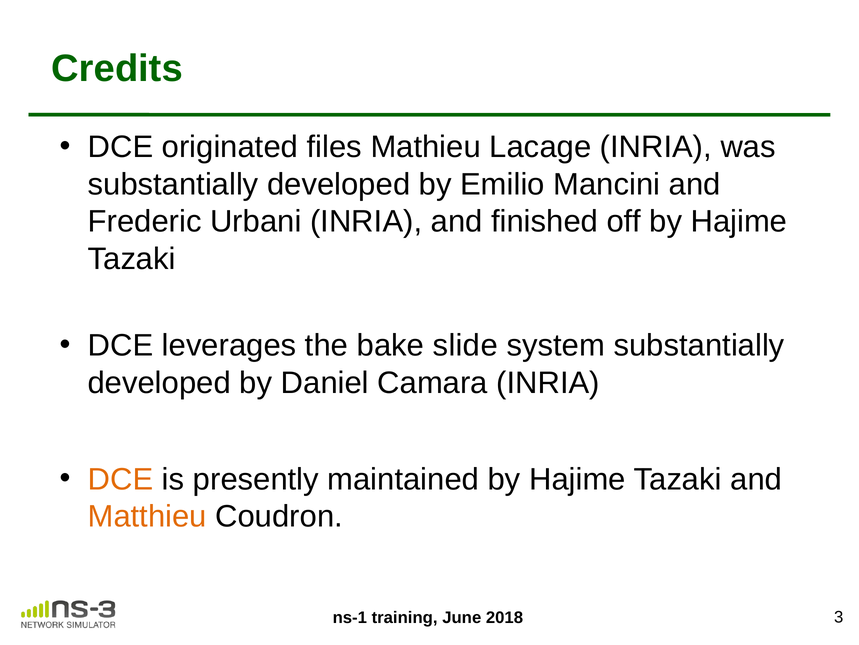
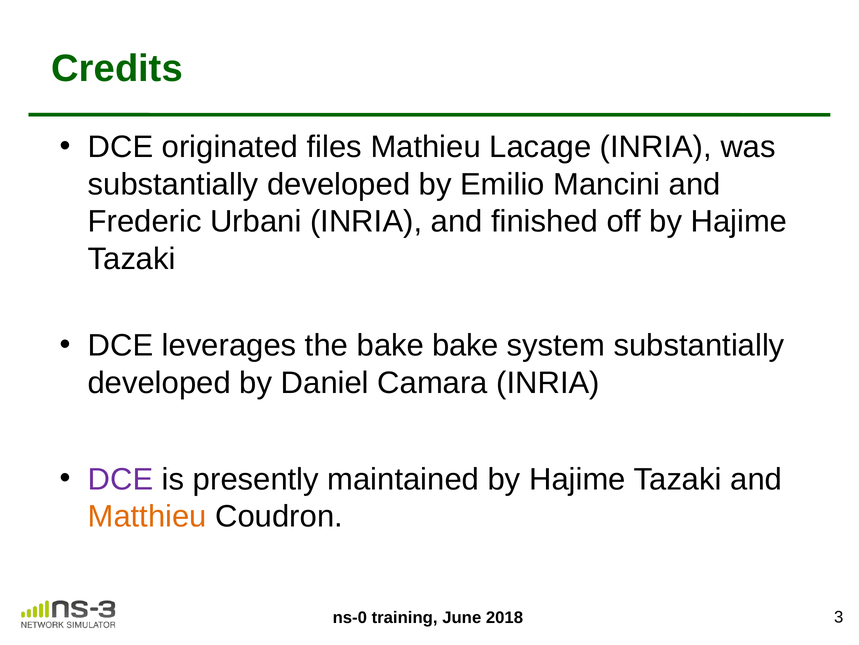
bake slide: slide -> bake
DCE at (121, 479) colour: orange -> purple
ns-1: ns-1 -> ns-0
